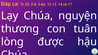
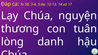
được: được -> danh
